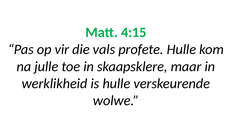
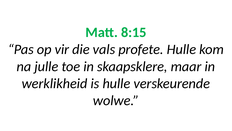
4:15: 4:15 -> 8:15
